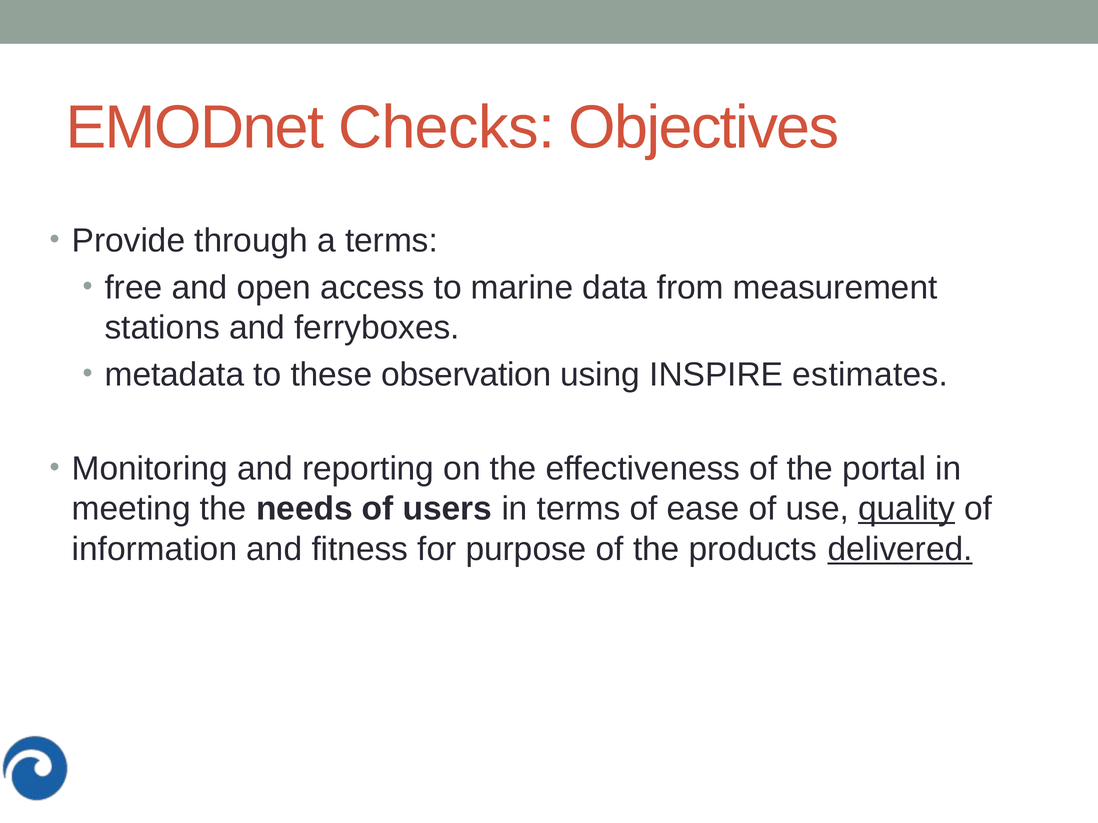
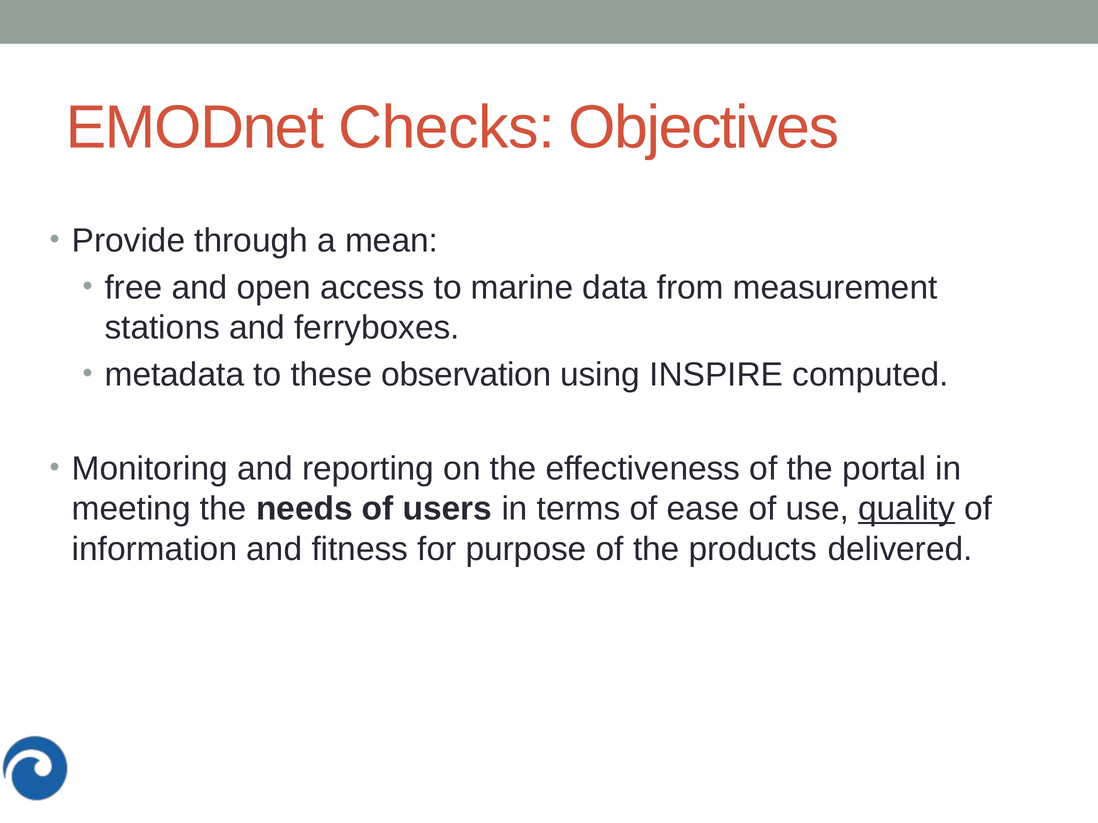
a terms: terms -> mean
estimates: estimates -> computed
delivered underline: present -> none
